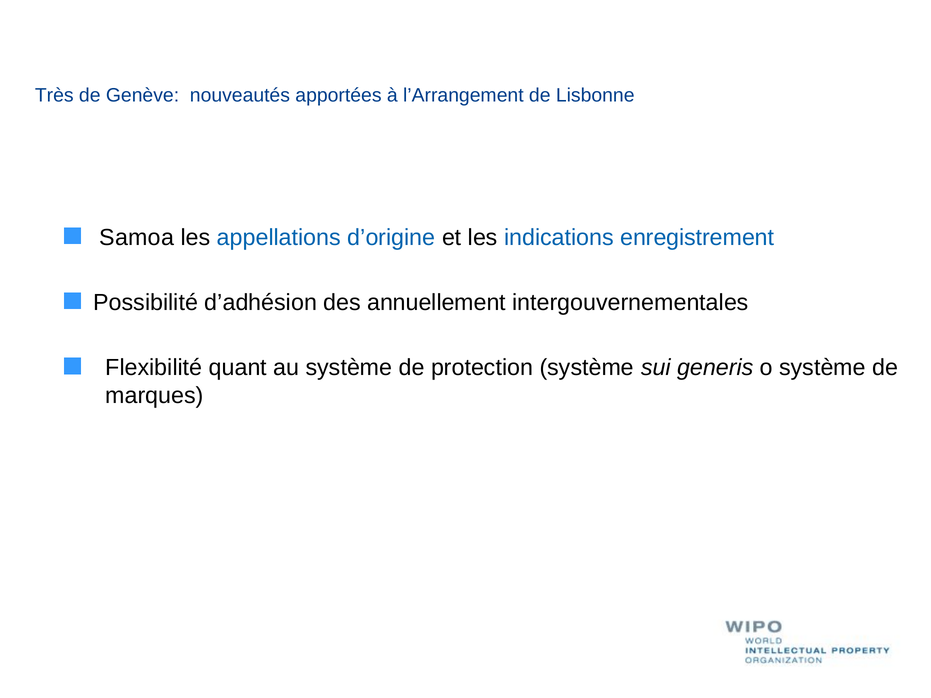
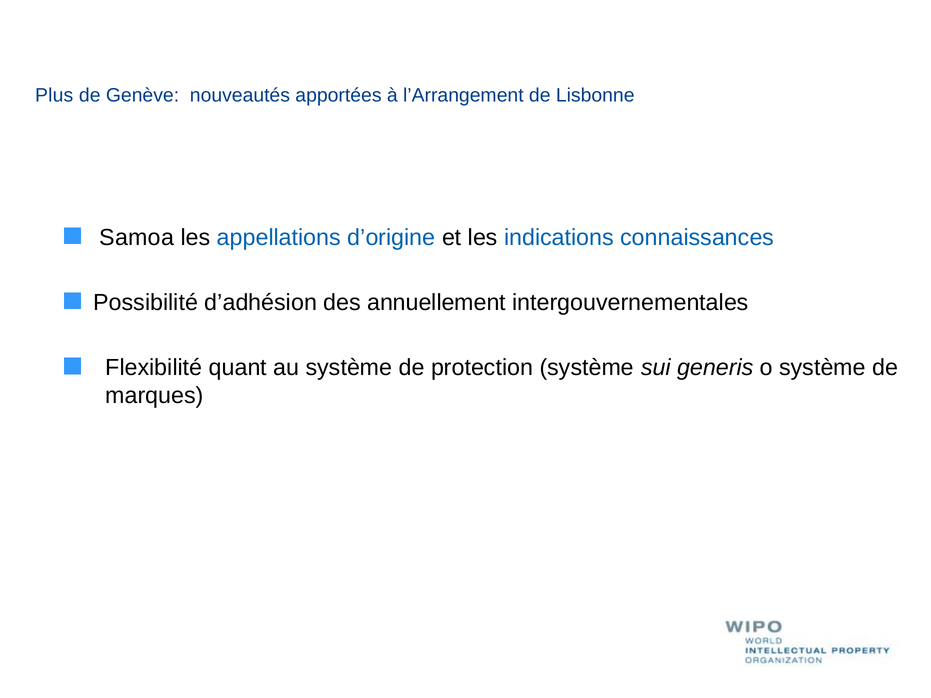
Très: Très -> Plus
enregistrement: enregistrement -> connaissances
